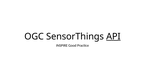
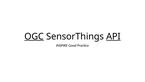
OGC underline: none -> present
